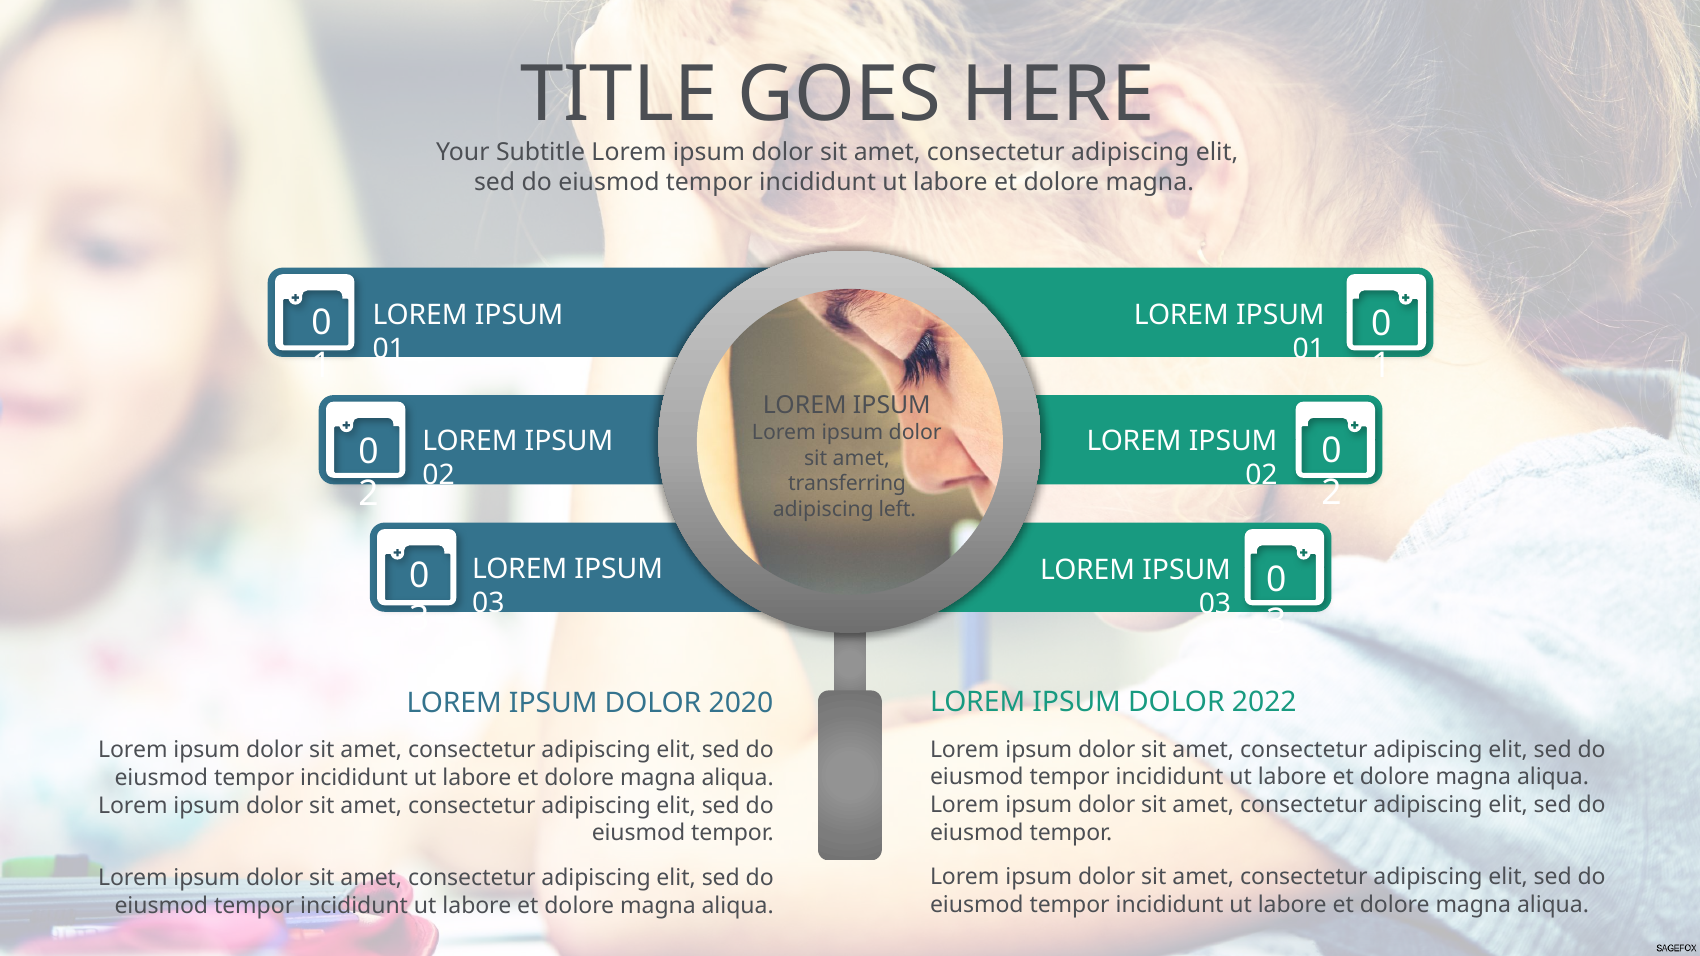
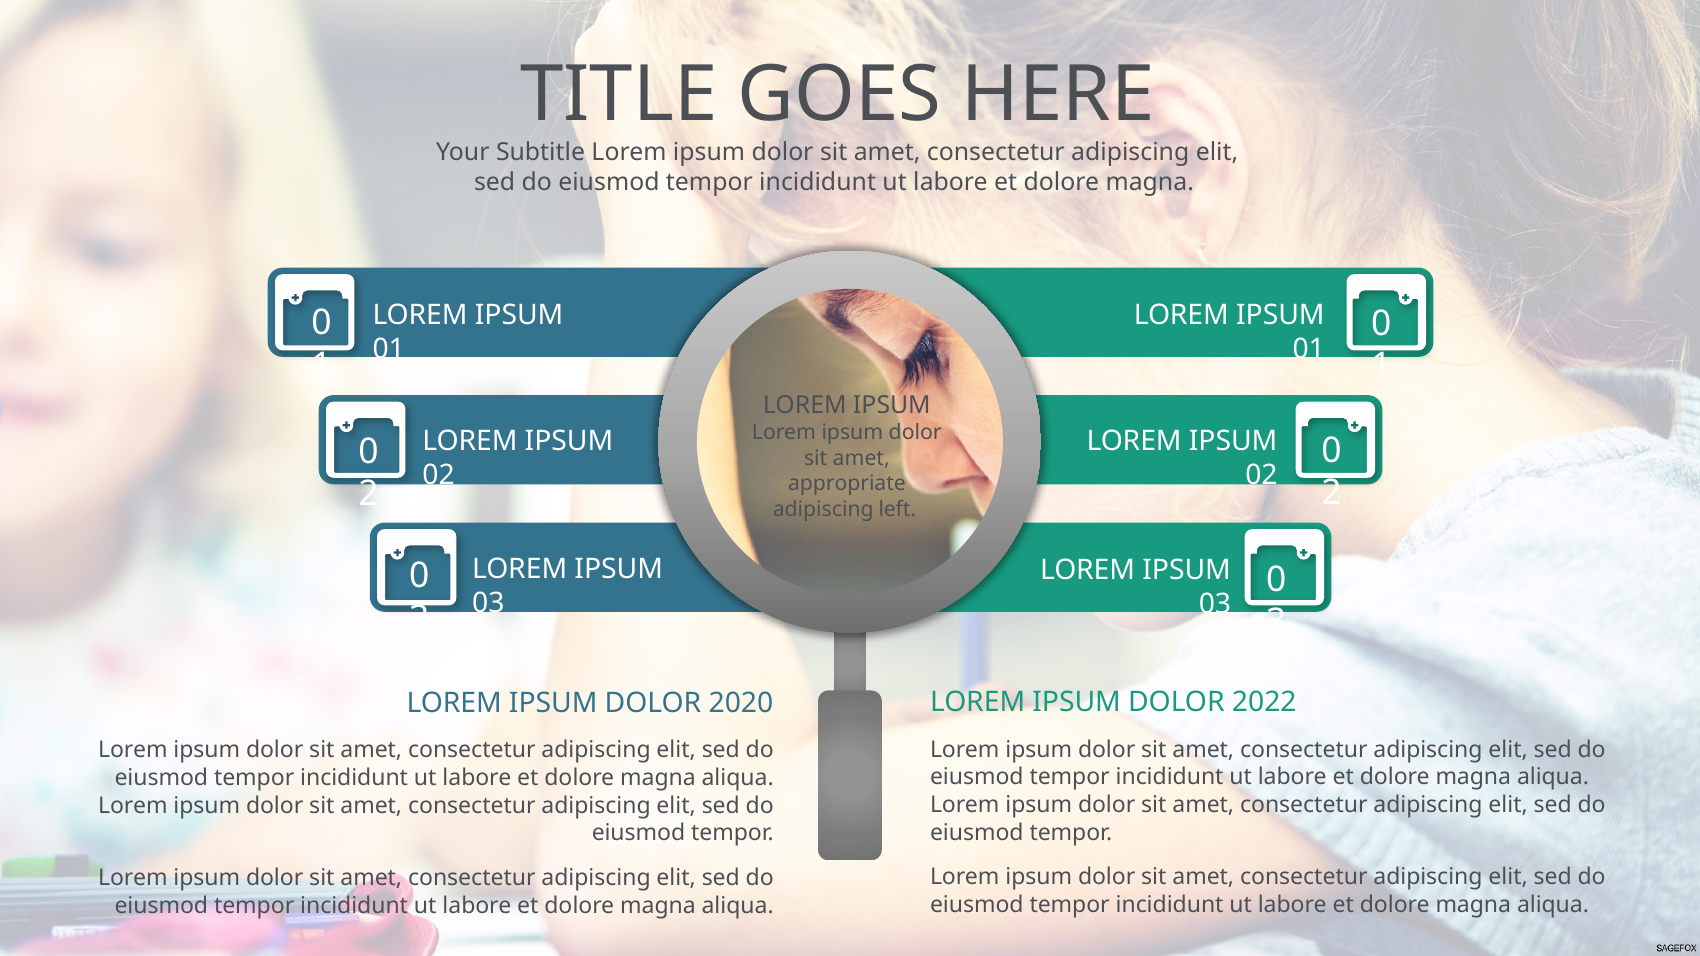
transferring: transferring -> appropriate
